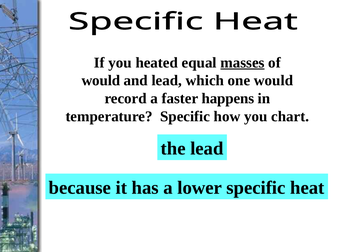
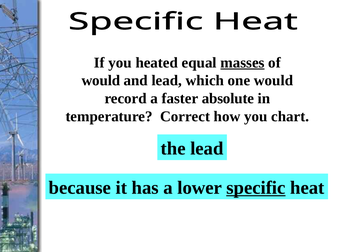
happens: happens -> absolute
temperature Specific: Specific -> Correct
specific at (256, 188) underline: none -> present
